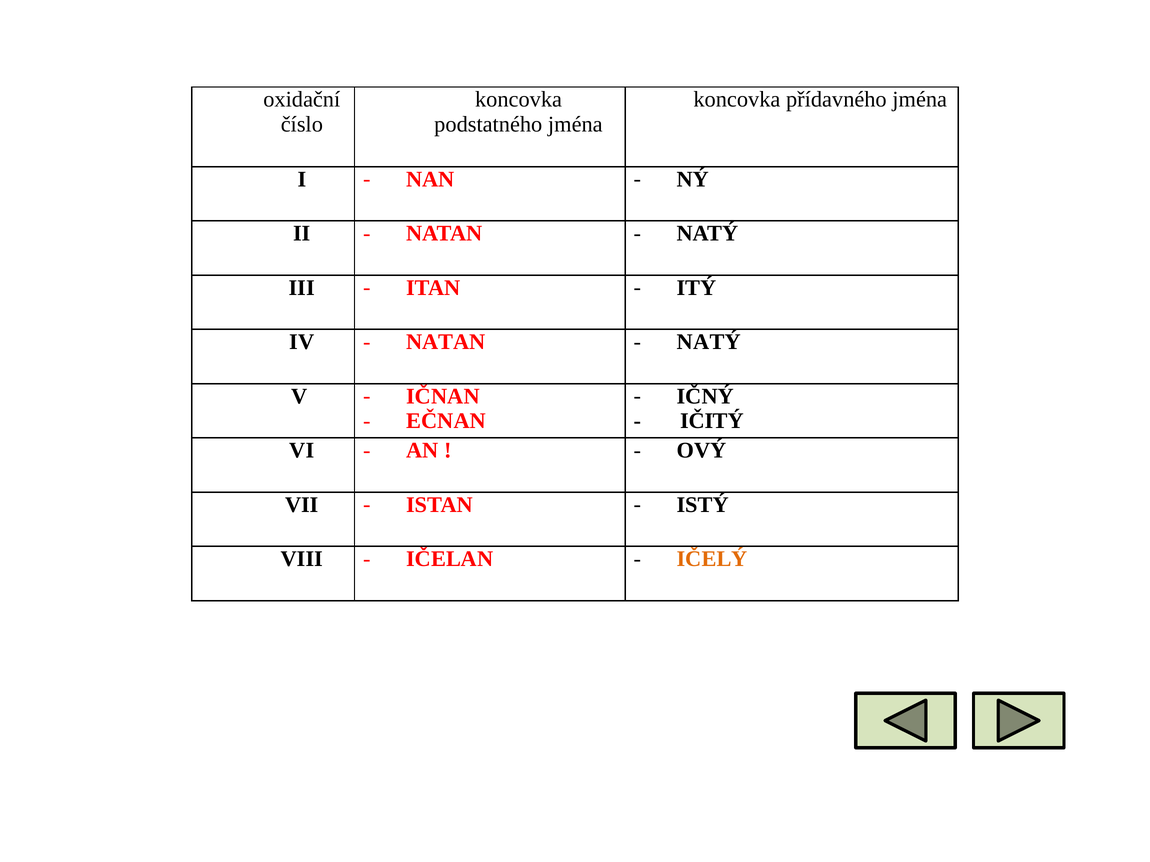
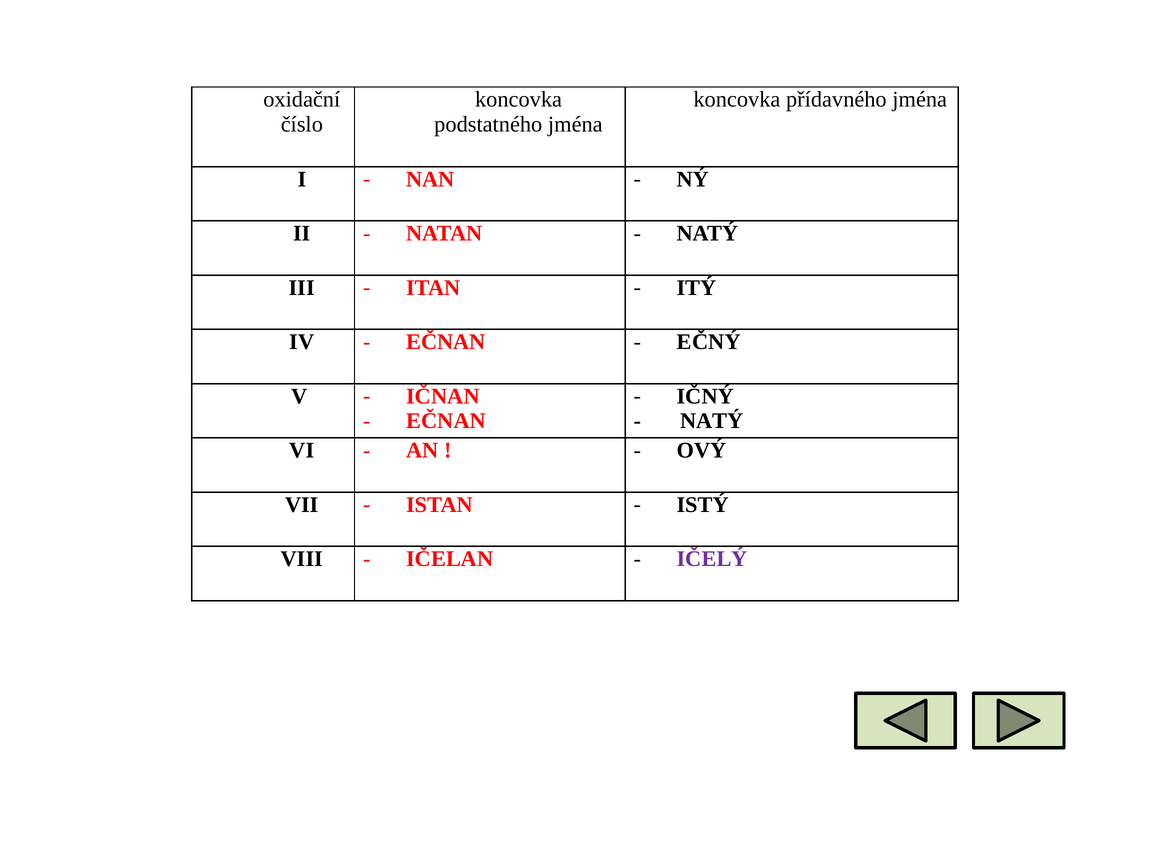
NATAN at (446, 342): NATAN -> EČNAN
NATÝ at (709, 342): NATÝ -> EČNÝ
IČITÝ at (712, 421): IČITÝ -> NATÝ
IČELÝ colour: orange -> purple
